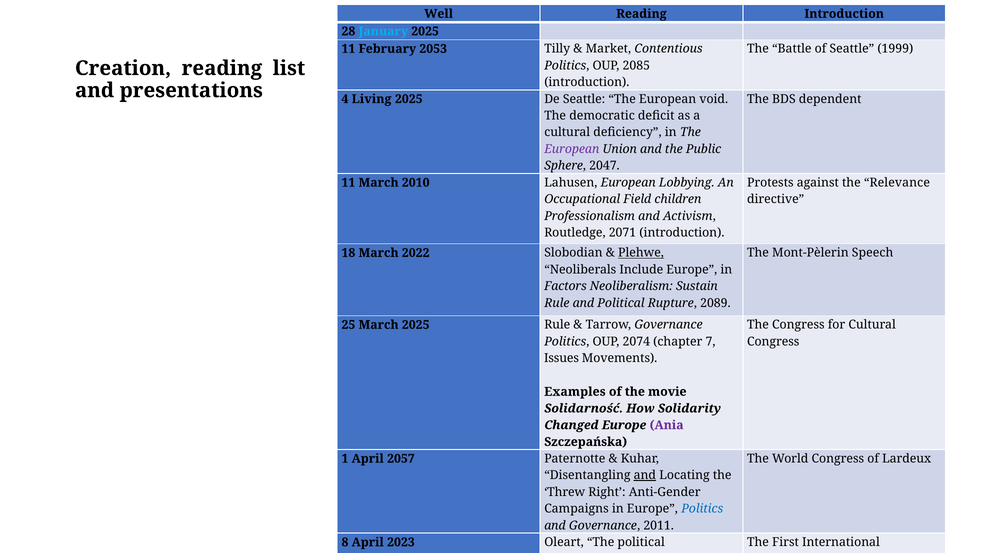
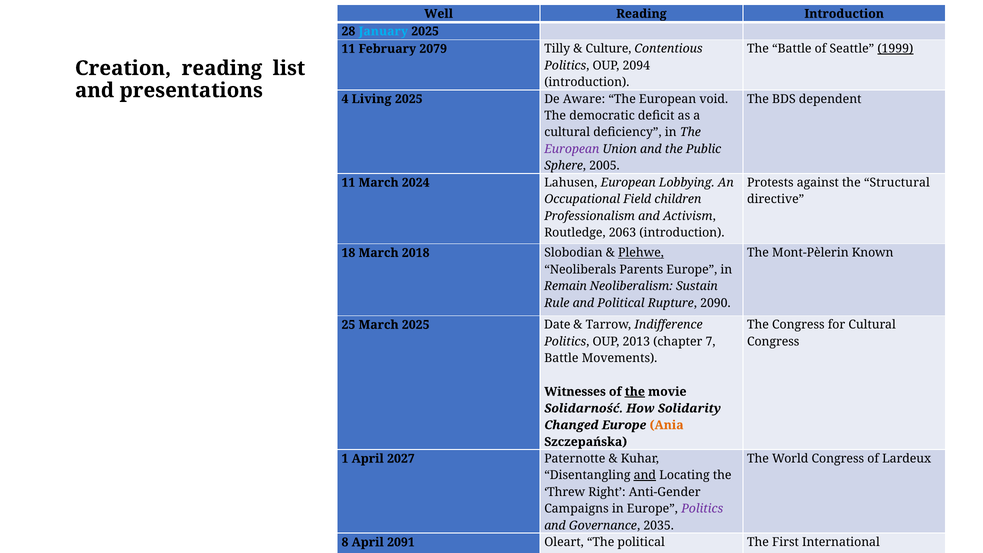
2053: 2053 -> 2079
Market: Market -> Culture
1999 underline: none -> present
2085: 2085 -> 2094
De Seattle: Seattle -> Aware
2047: 2047 -> 2005
2010: 2010 -> 2024
Relevance: Relevance -> Structural
2071: 2071 -> 2063
2022: 2022 -> 2018
Speech: Speech -> Known
Include: Include -> Parents
Factors: Factors -> Remain
2089: 2089 -> 2090
2025 Rule: Rule -> Date
Tarrow Governance: Governance -> Indifference
2074: 2074 -> 2013
Issues at (561, 358): Issues -> Battle
Examples: Examples -> Witnesses
the at (635, 392) underline: none -> present
Ania colour: purple -> orange
2057: 2057 -> 2027
Politics at (702, 509) colour: blue -> purple
2011: 2011 -> 2035
April 2023: 2023 -> 2091
